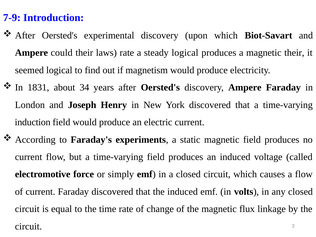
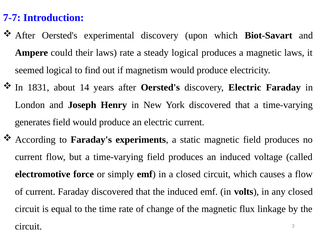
7-9: 7-9 -> 7-7
magnetic their: their -> laws
34: 34 -> 14
discovery Ampere: Ampere -> Electric
induction: induction -> generates
